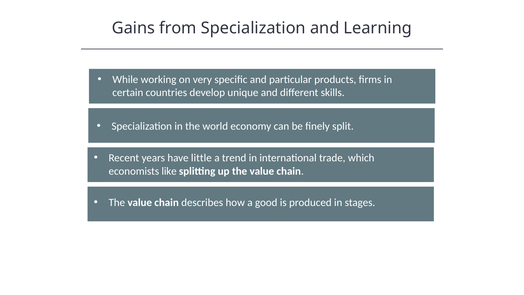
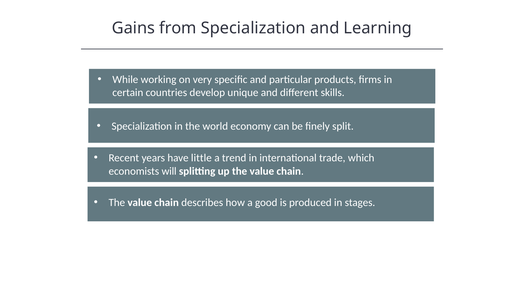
like: like -> will
